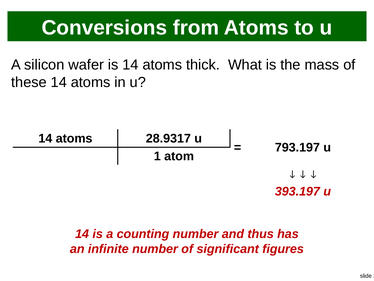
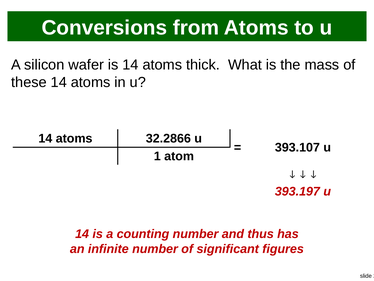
28.9317: 28.9317 -> 32.2866
793.197: 793.197 -> 393.107
